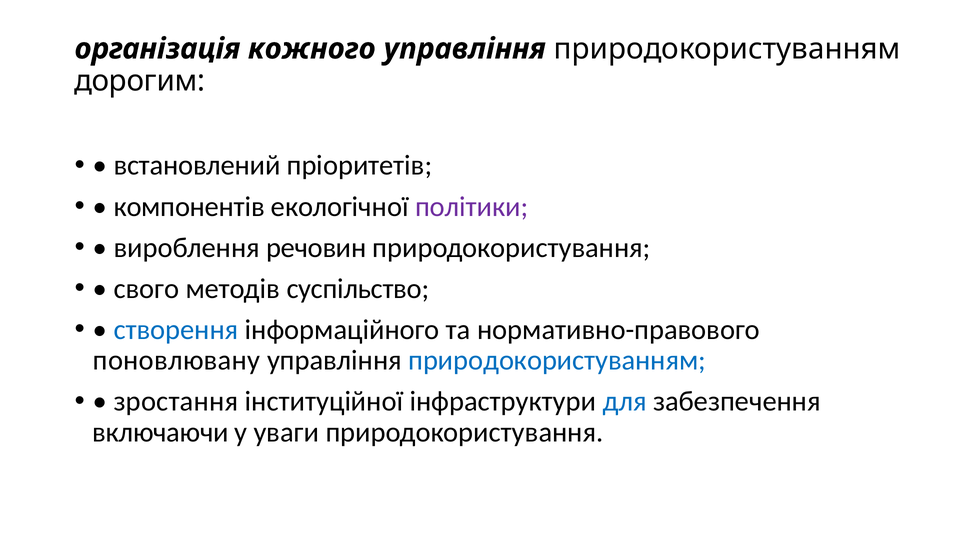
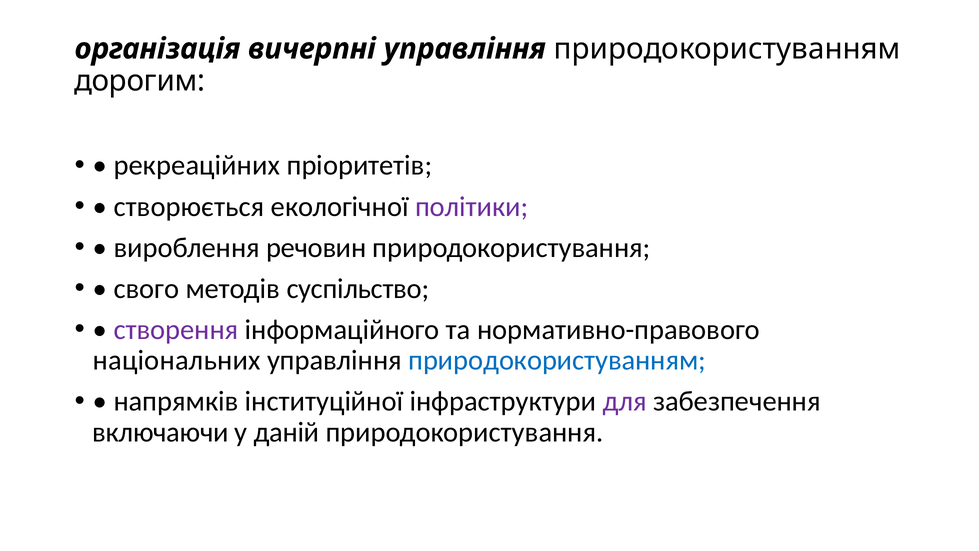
кожного: кожного -> вичерпні
встановлений: встановлений -> рекреаційних
компонентів: компонентів -> створюється
створення colour: blue -> purple
поновлювану: поновлювану -> національних
зростання: зростання -> напрямків
для colour: blue -> purple
уваги: уваги -> даній
